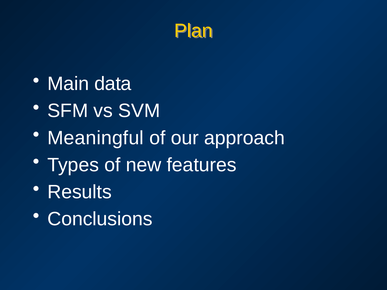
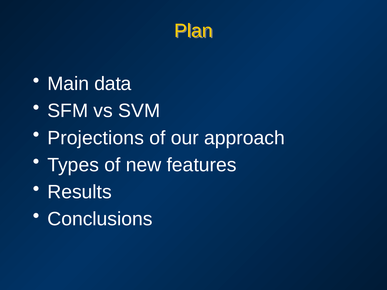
Meaningful: Meaningful -> Projections
